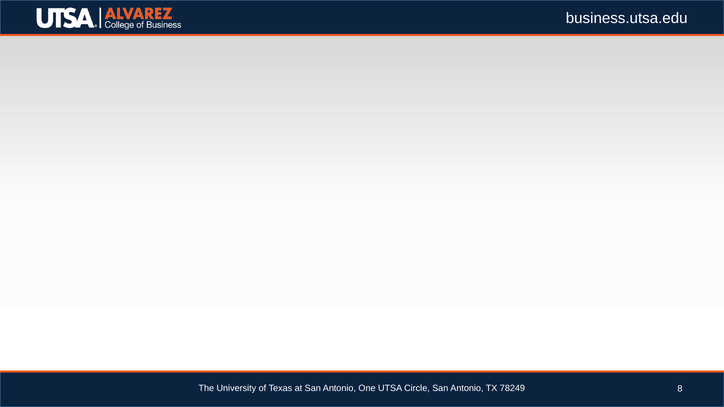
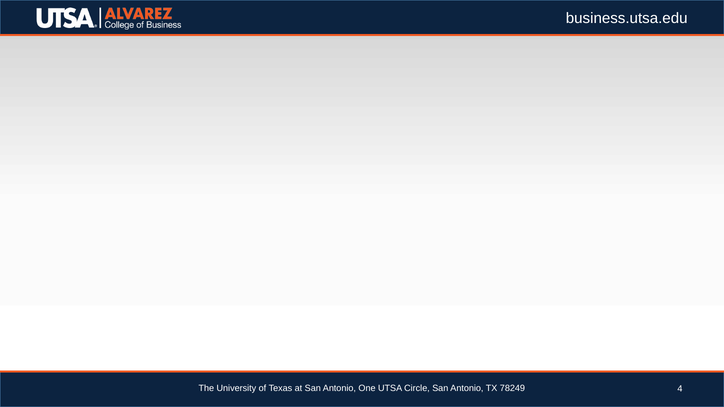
8: 8 -> 4
